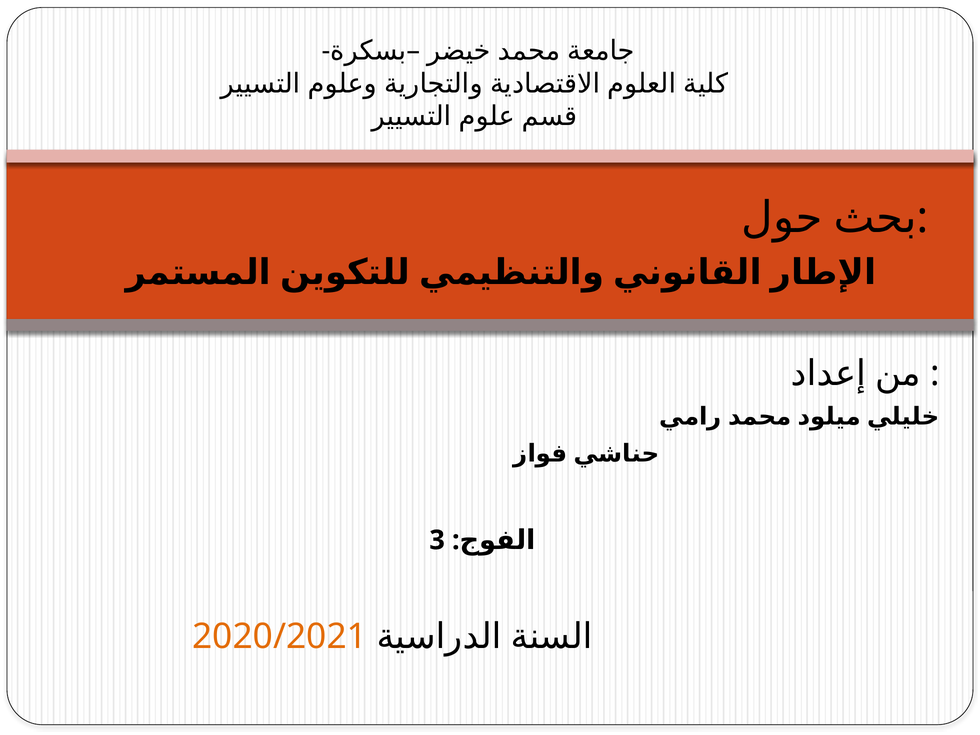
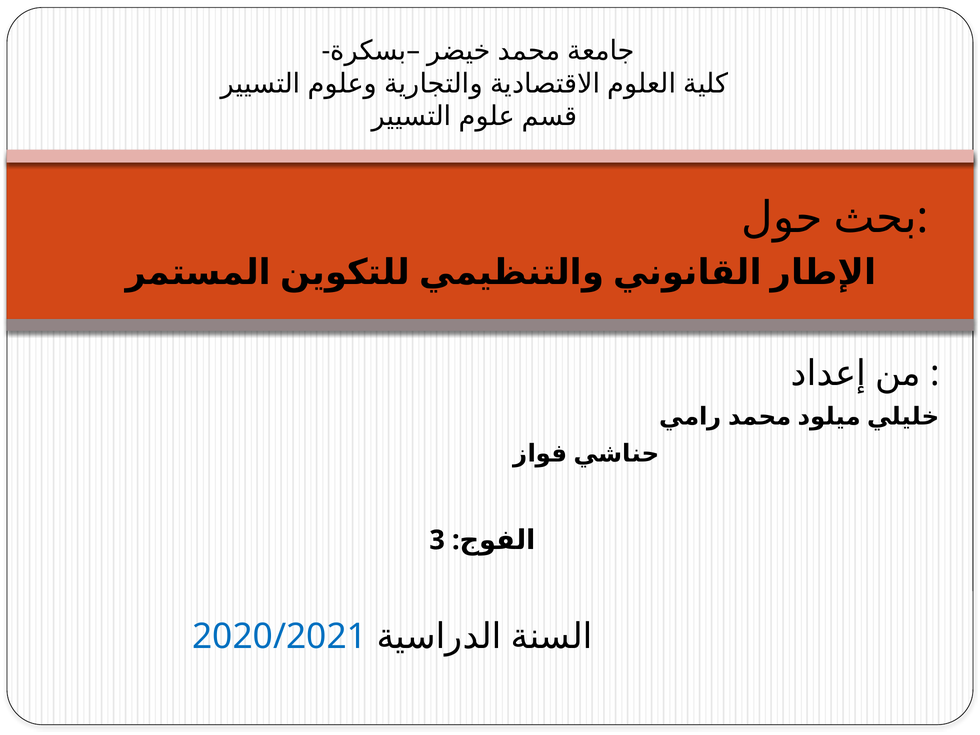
2020/2021 colour: orange -> blue
